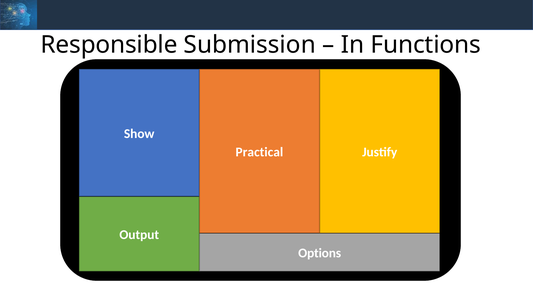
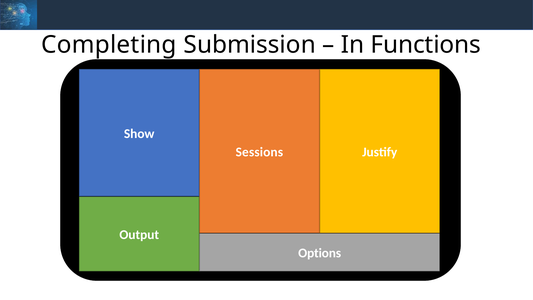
Responsible: Responsible -> Completing
Practical: Practical -> Sessions
